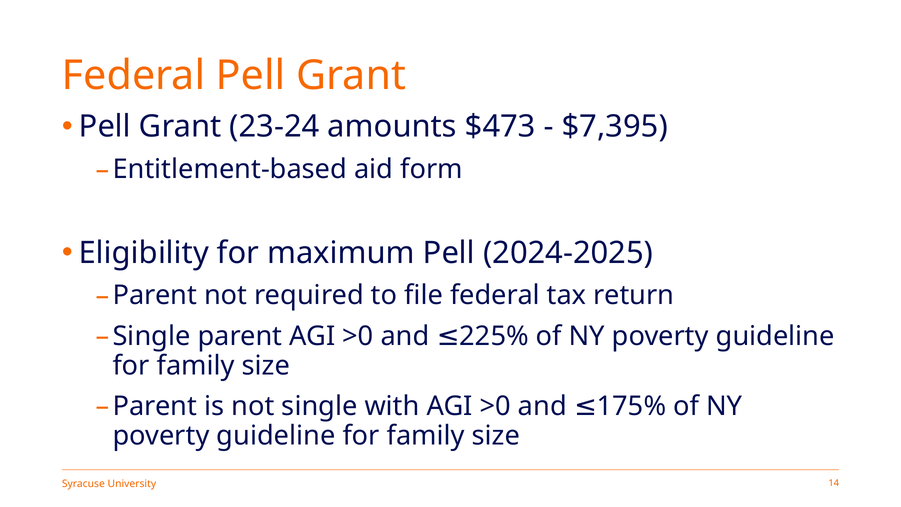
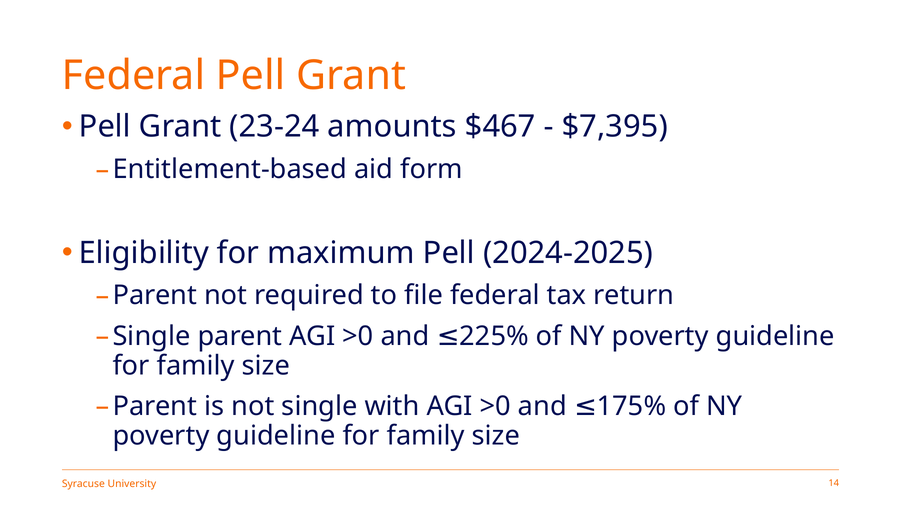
$473: $473 -> $467
